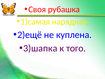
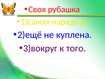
3)шапка: 3)шапка -> 3)вокруг
